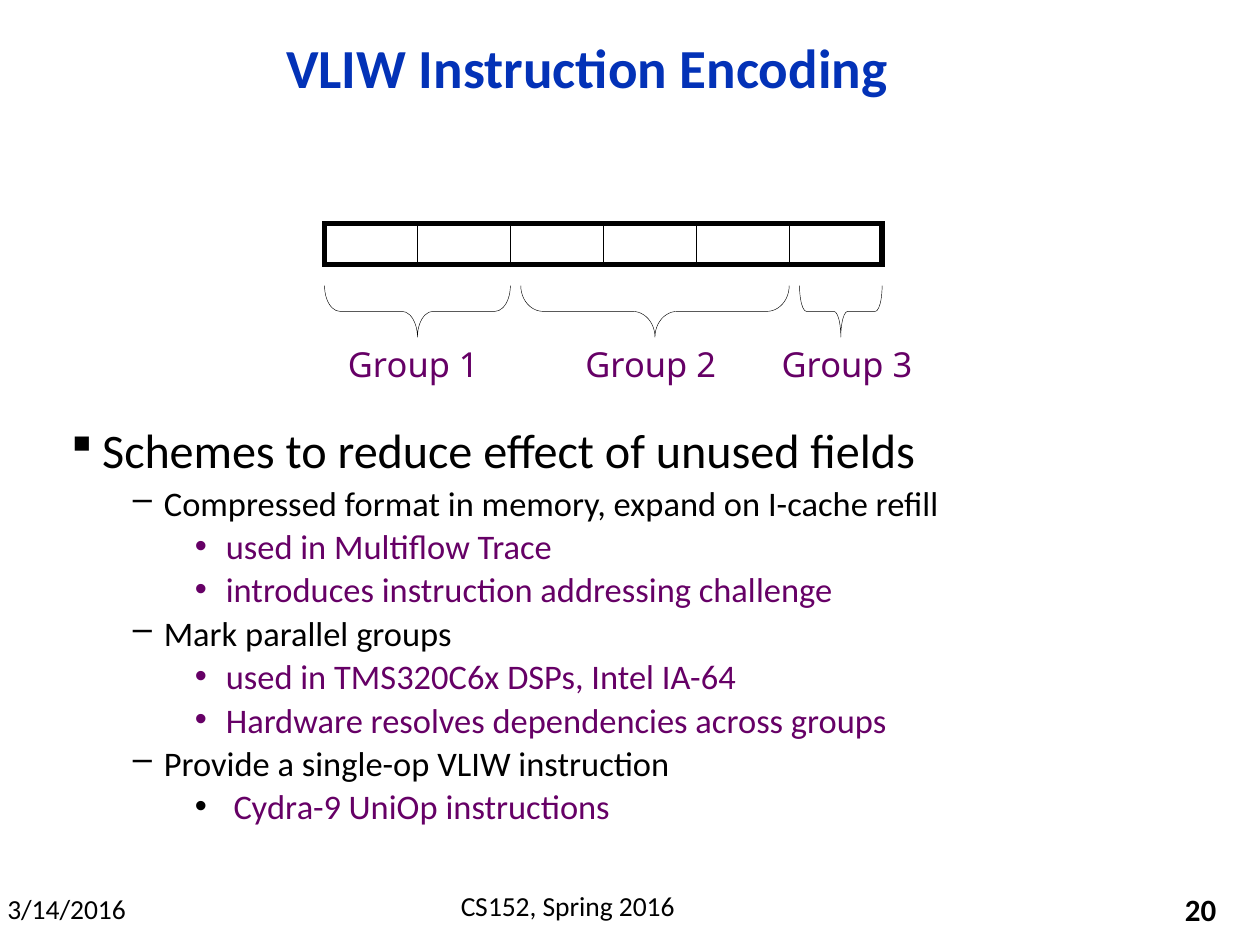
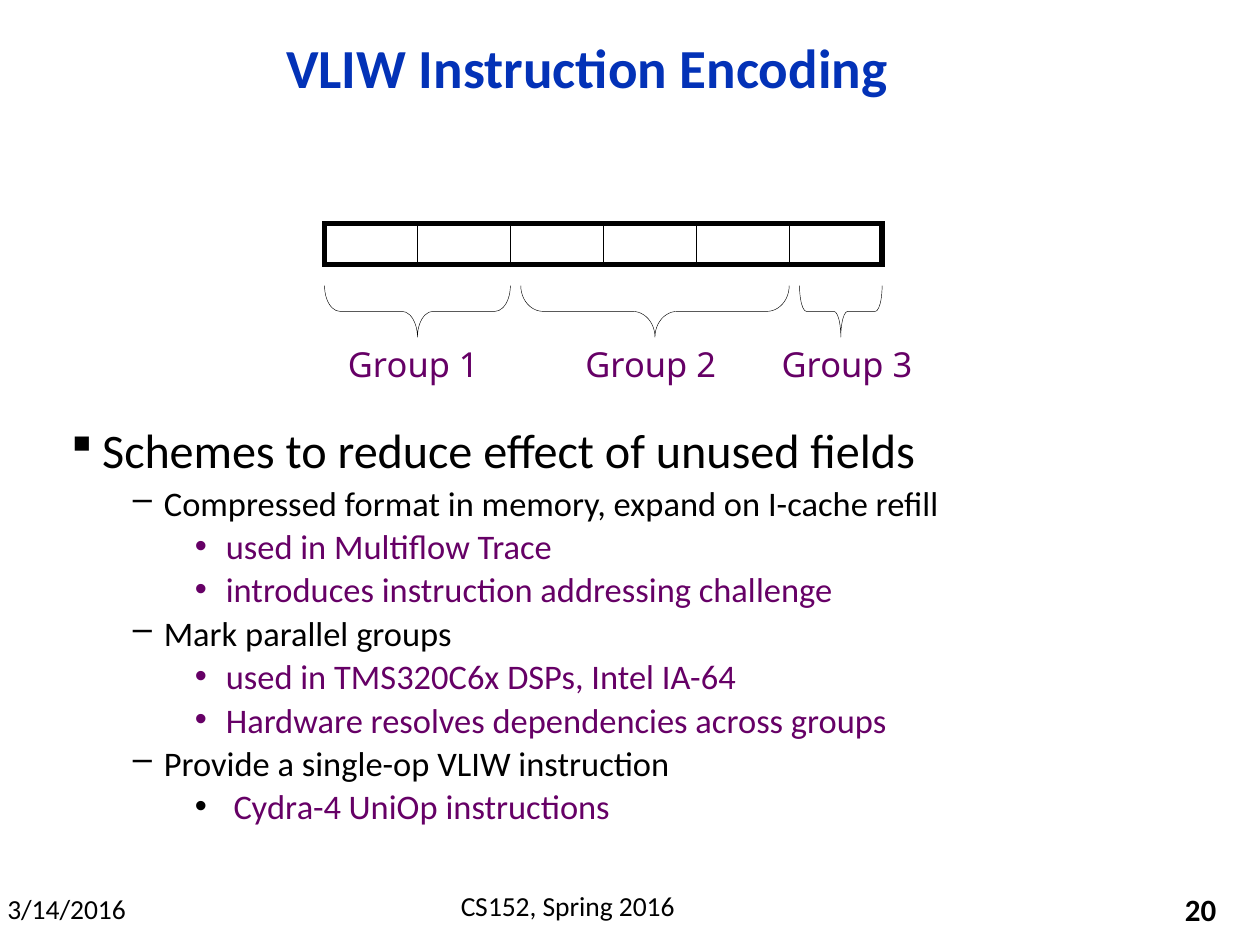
Cydra-9: Cydra-9 -> Cydra-4
